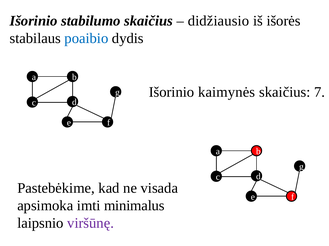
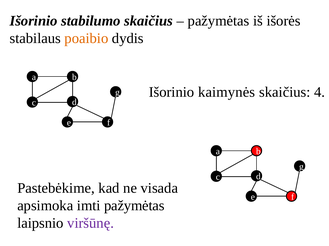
didžiausio at (218, 21): didžiausio -> pažymėtas
poaibio colour: blue -> orange
7: 7 -> 4
imti minimalus: minimalus -> pažymėtas
